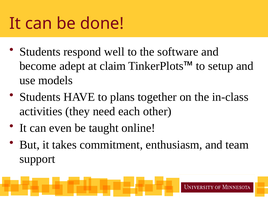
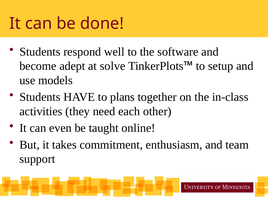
claim: claim -> solve
